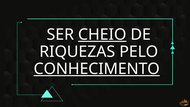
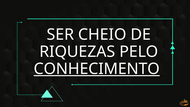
CHEIO underline: present -> none
